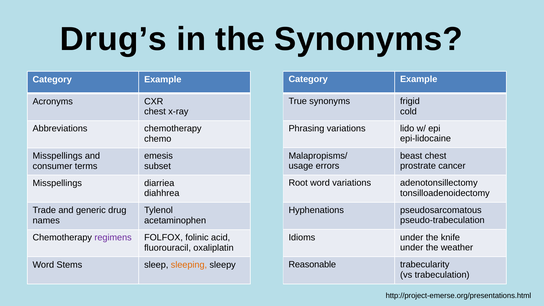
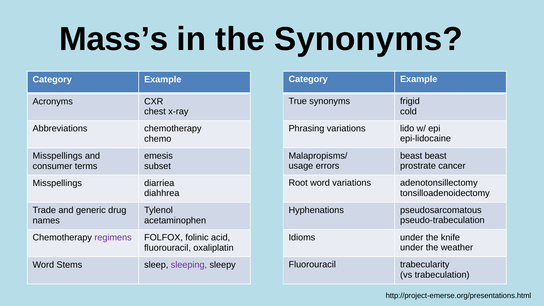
Drug’s: Drug’s -> Mass’s
beast chest: chest -> beast
Reasonable at (312, 265): Reasonable -> Fluorouracil
sleeping colour: orange -> purple
